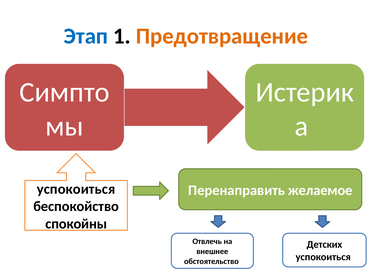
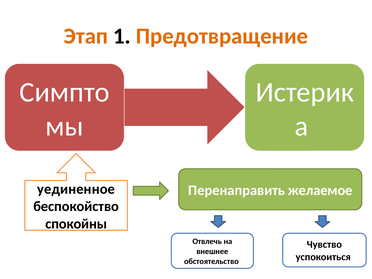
Этап colour: blue -> orange
успокоиться at (76, 189): успокоиться -> уединенное
Детских: Детских -> Чувство
